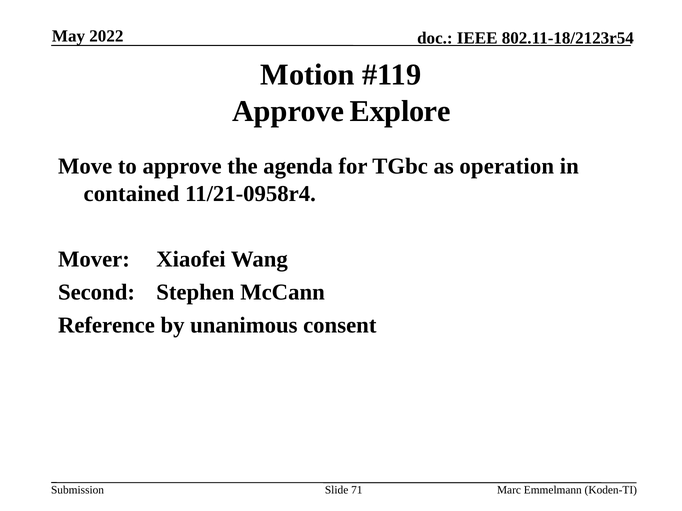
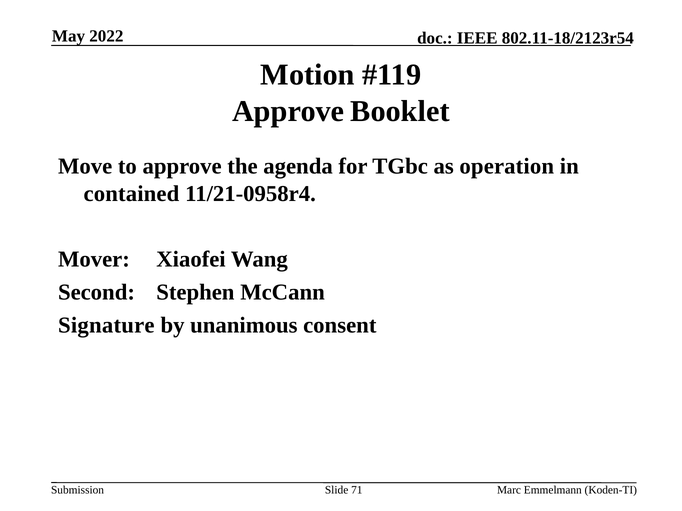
Explore: Explore -> Booklet
Reference: Reference -> Signature
